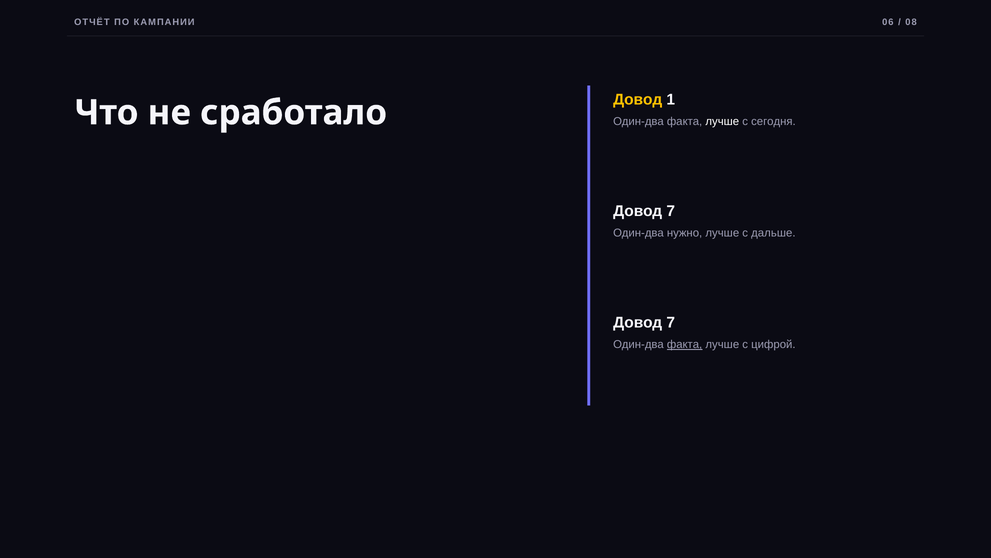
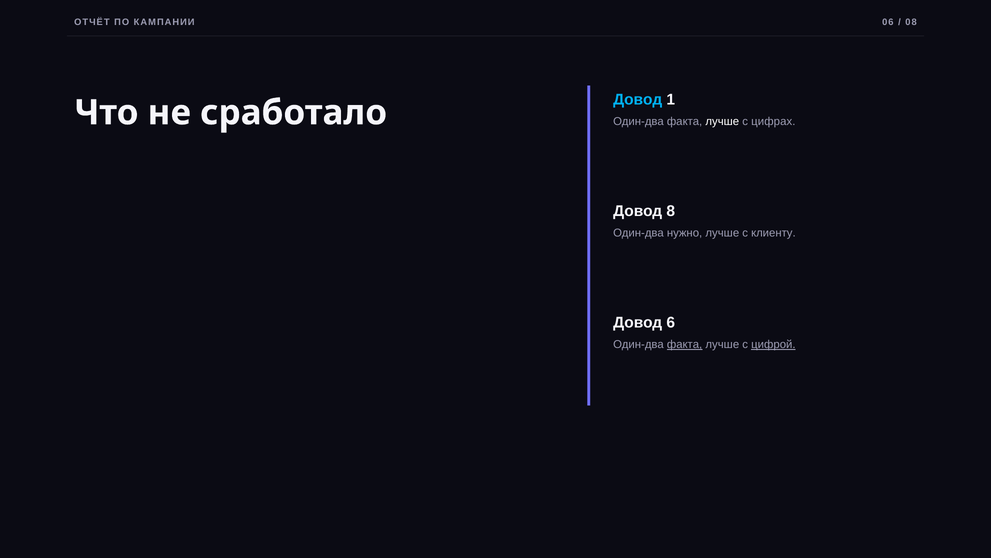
Довод at (638, 99) colour: yellow -> light blue
сегодня: сегодня -> цифрах
7 at (671, 211): 7 -> 8
дальше: дальше -> клиенту
7 at (671, 323): 7 -> 6
цифрой underline: none -> present
